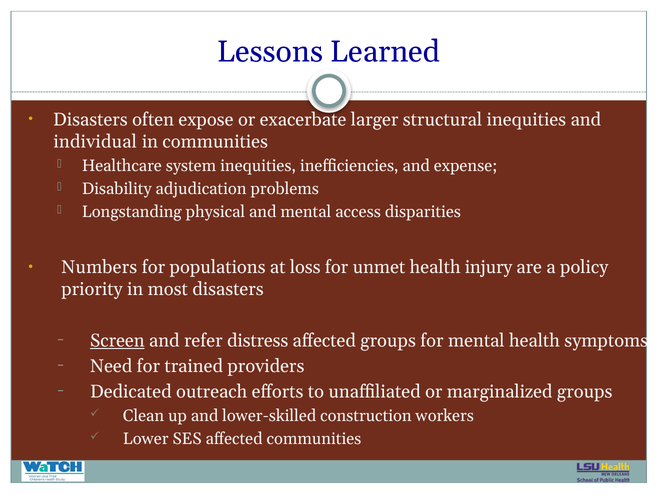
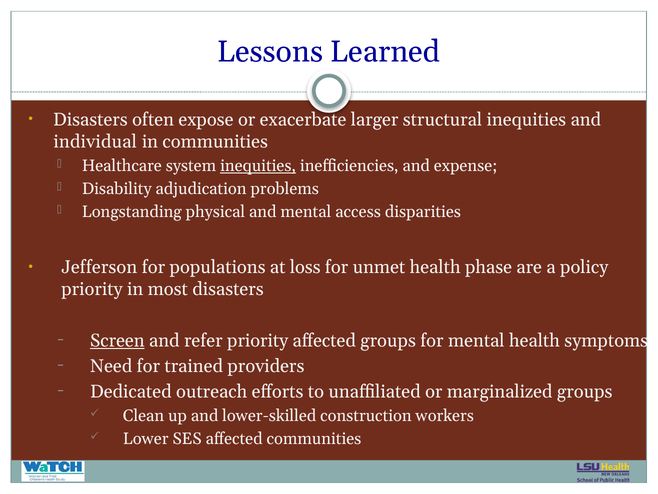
inequities at (258, 166) underline: none -> present
Numbers: Numbers -> Jefferson
injury: injury -> phase
refer distress: distress -> priority
